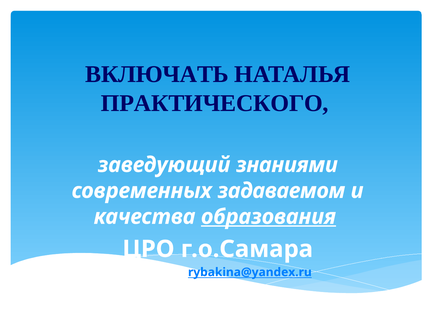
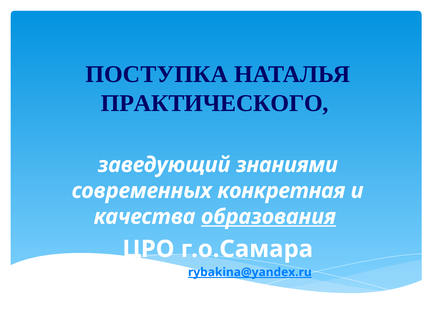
ВКЛЮЧАТЬ: ВКЛЮЧАТЬ -> ПОСТУПКА
задаваемом: задаваемом -> конкретная
rybakina@yandex.ru underline: none -> present
